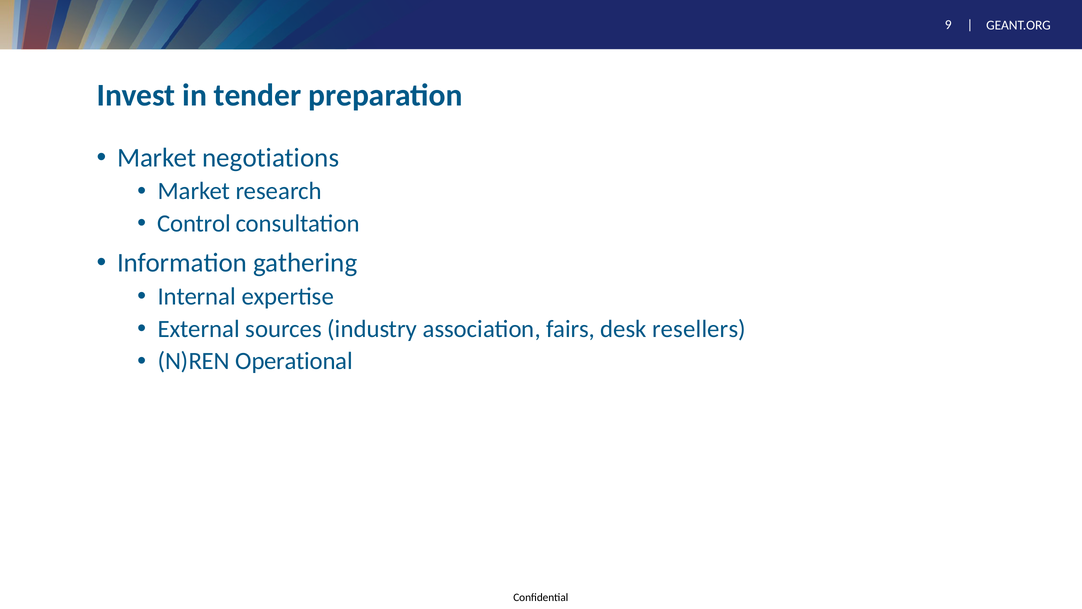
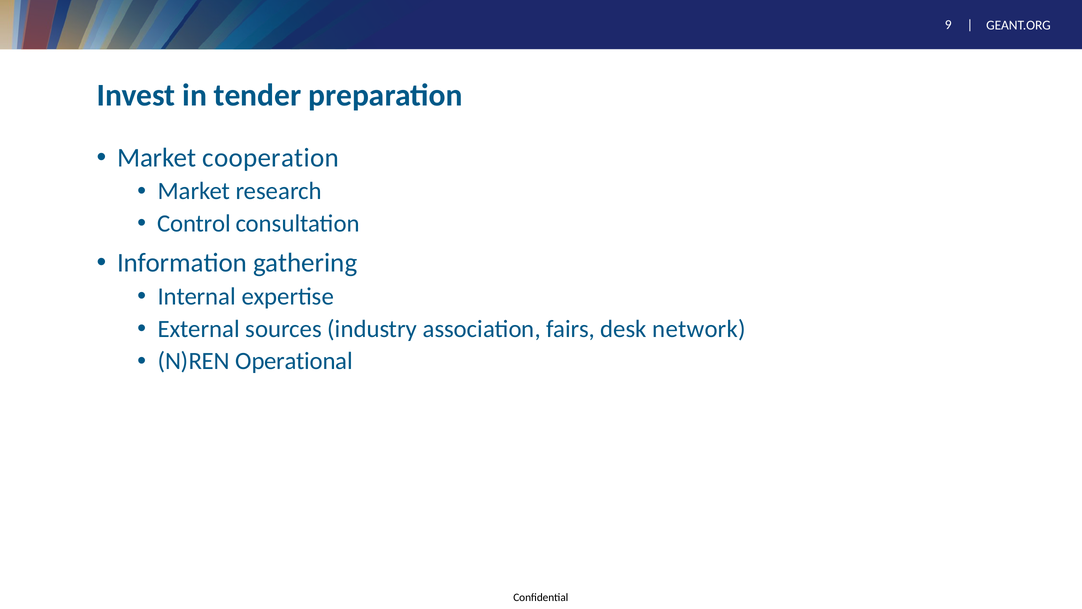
negotiations: negotiations -> cooperation
resellers: resellers -> network
